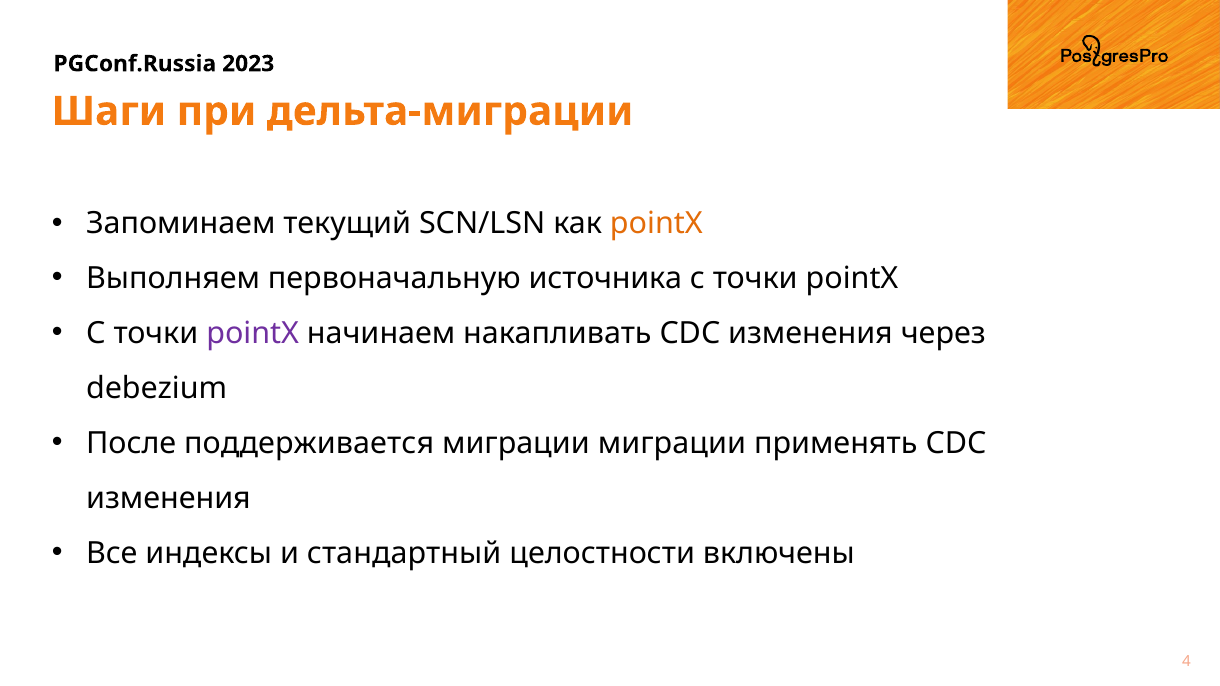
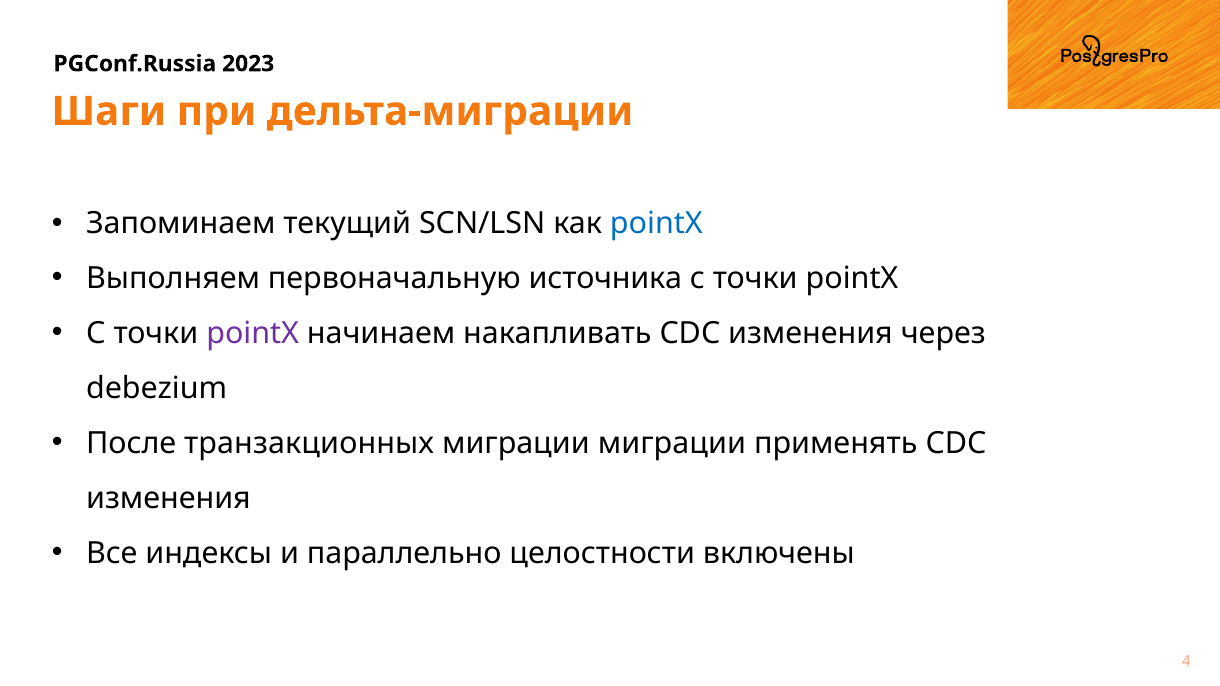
pointX at (656, 224) colour: orange -> blue
поддерживается: поддерживается -> транзакционных
стандартный: стандартный -> параллельно
